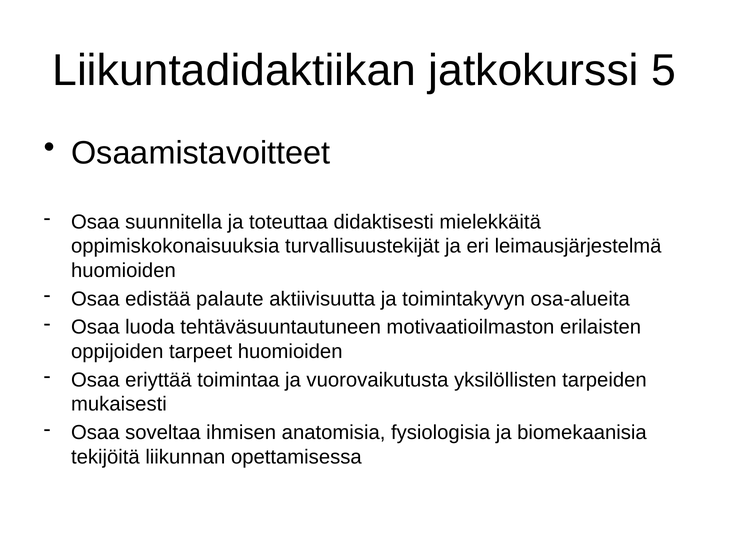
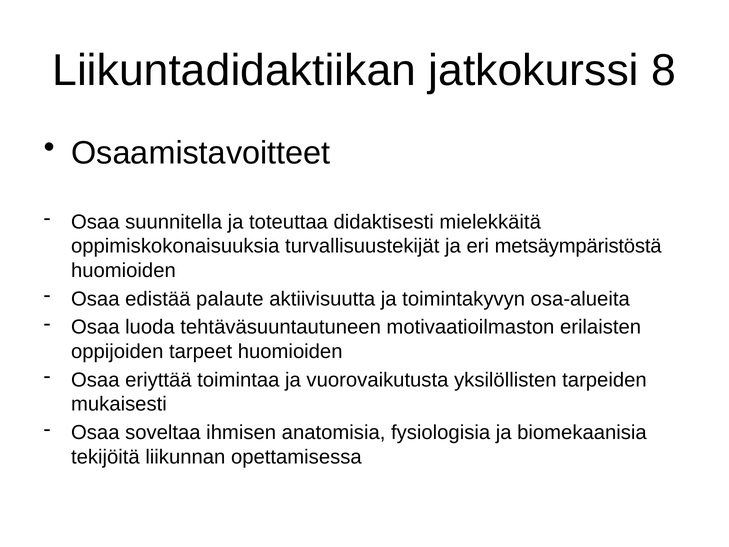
5: 5 -> 8
leimausjärjestelmä: leimausjärjestelmä -> metsäympäristöstä
